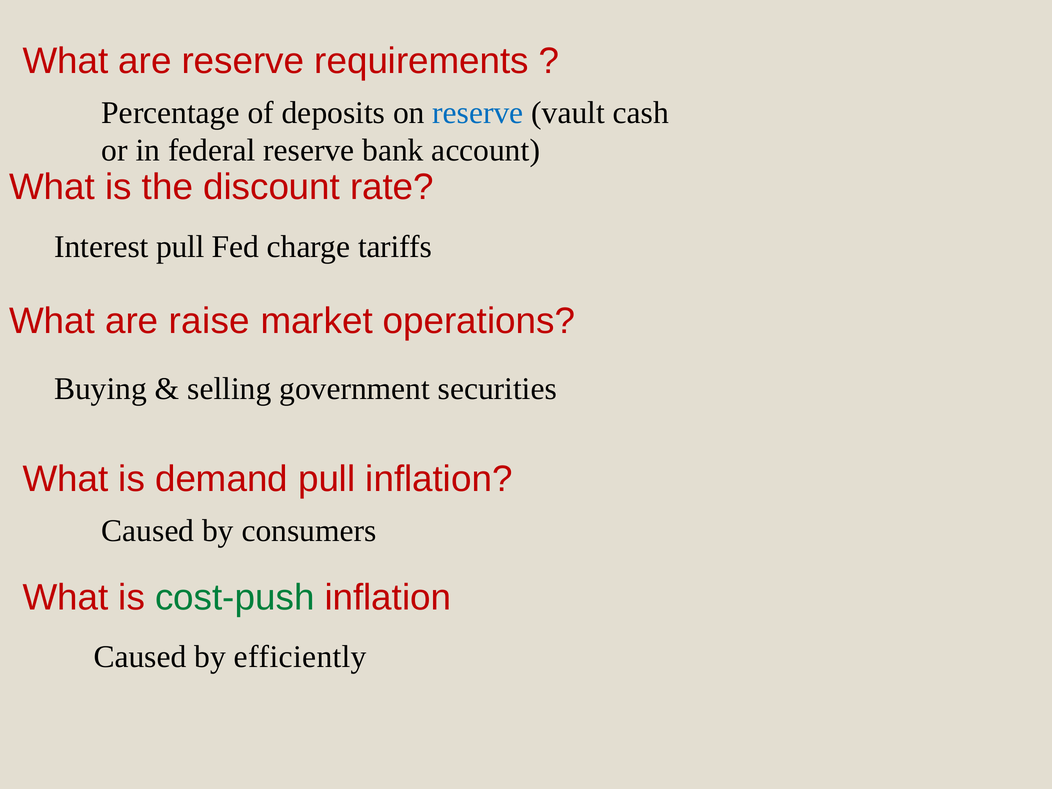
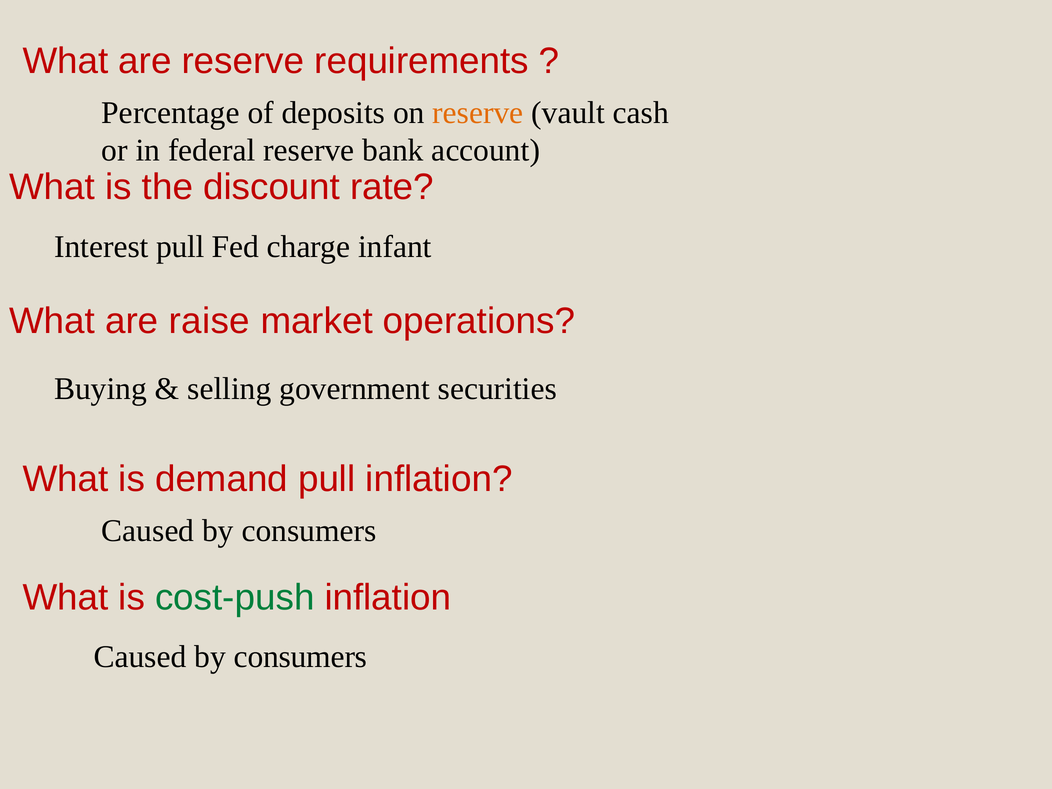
reserve at (478, 113) colour: blue -> orange
tariffs: tariffs -> infant
efficiently at (300, 657): efficiently -> consumers
